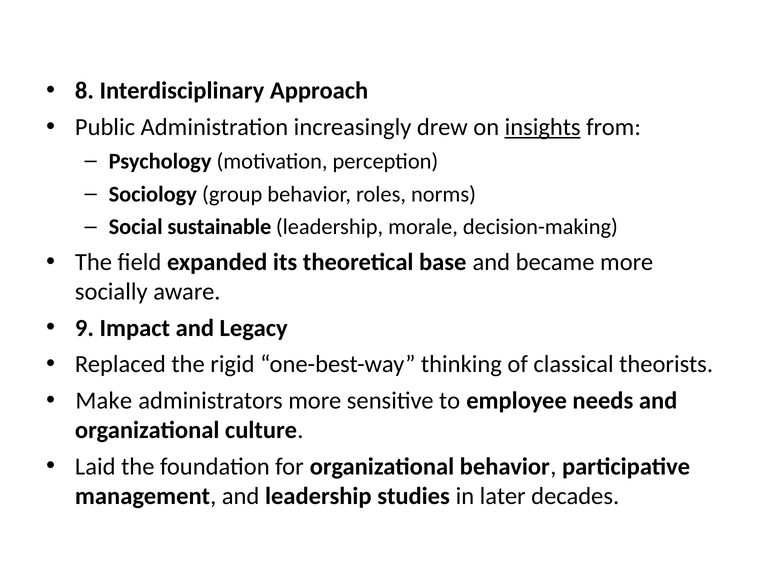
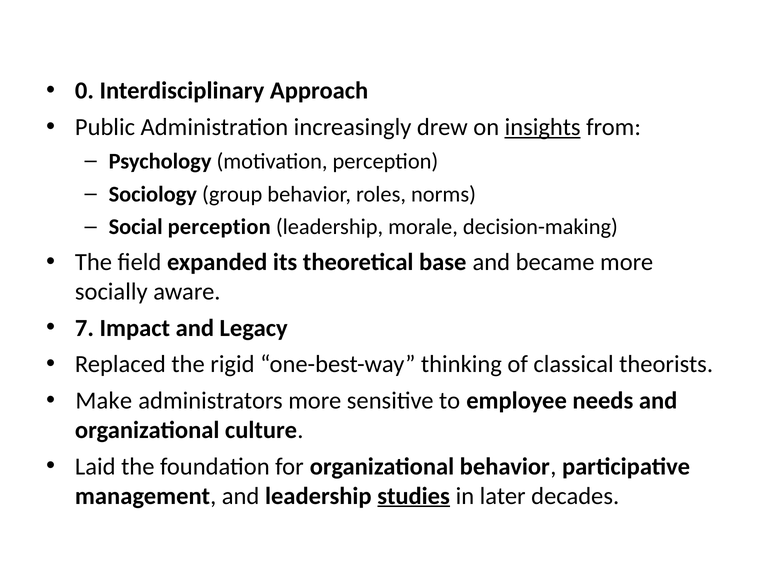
8: 8 -> 0
Social sustainable: sustainable -> perception
9: 9 -> 7
studies underline: none -> present
